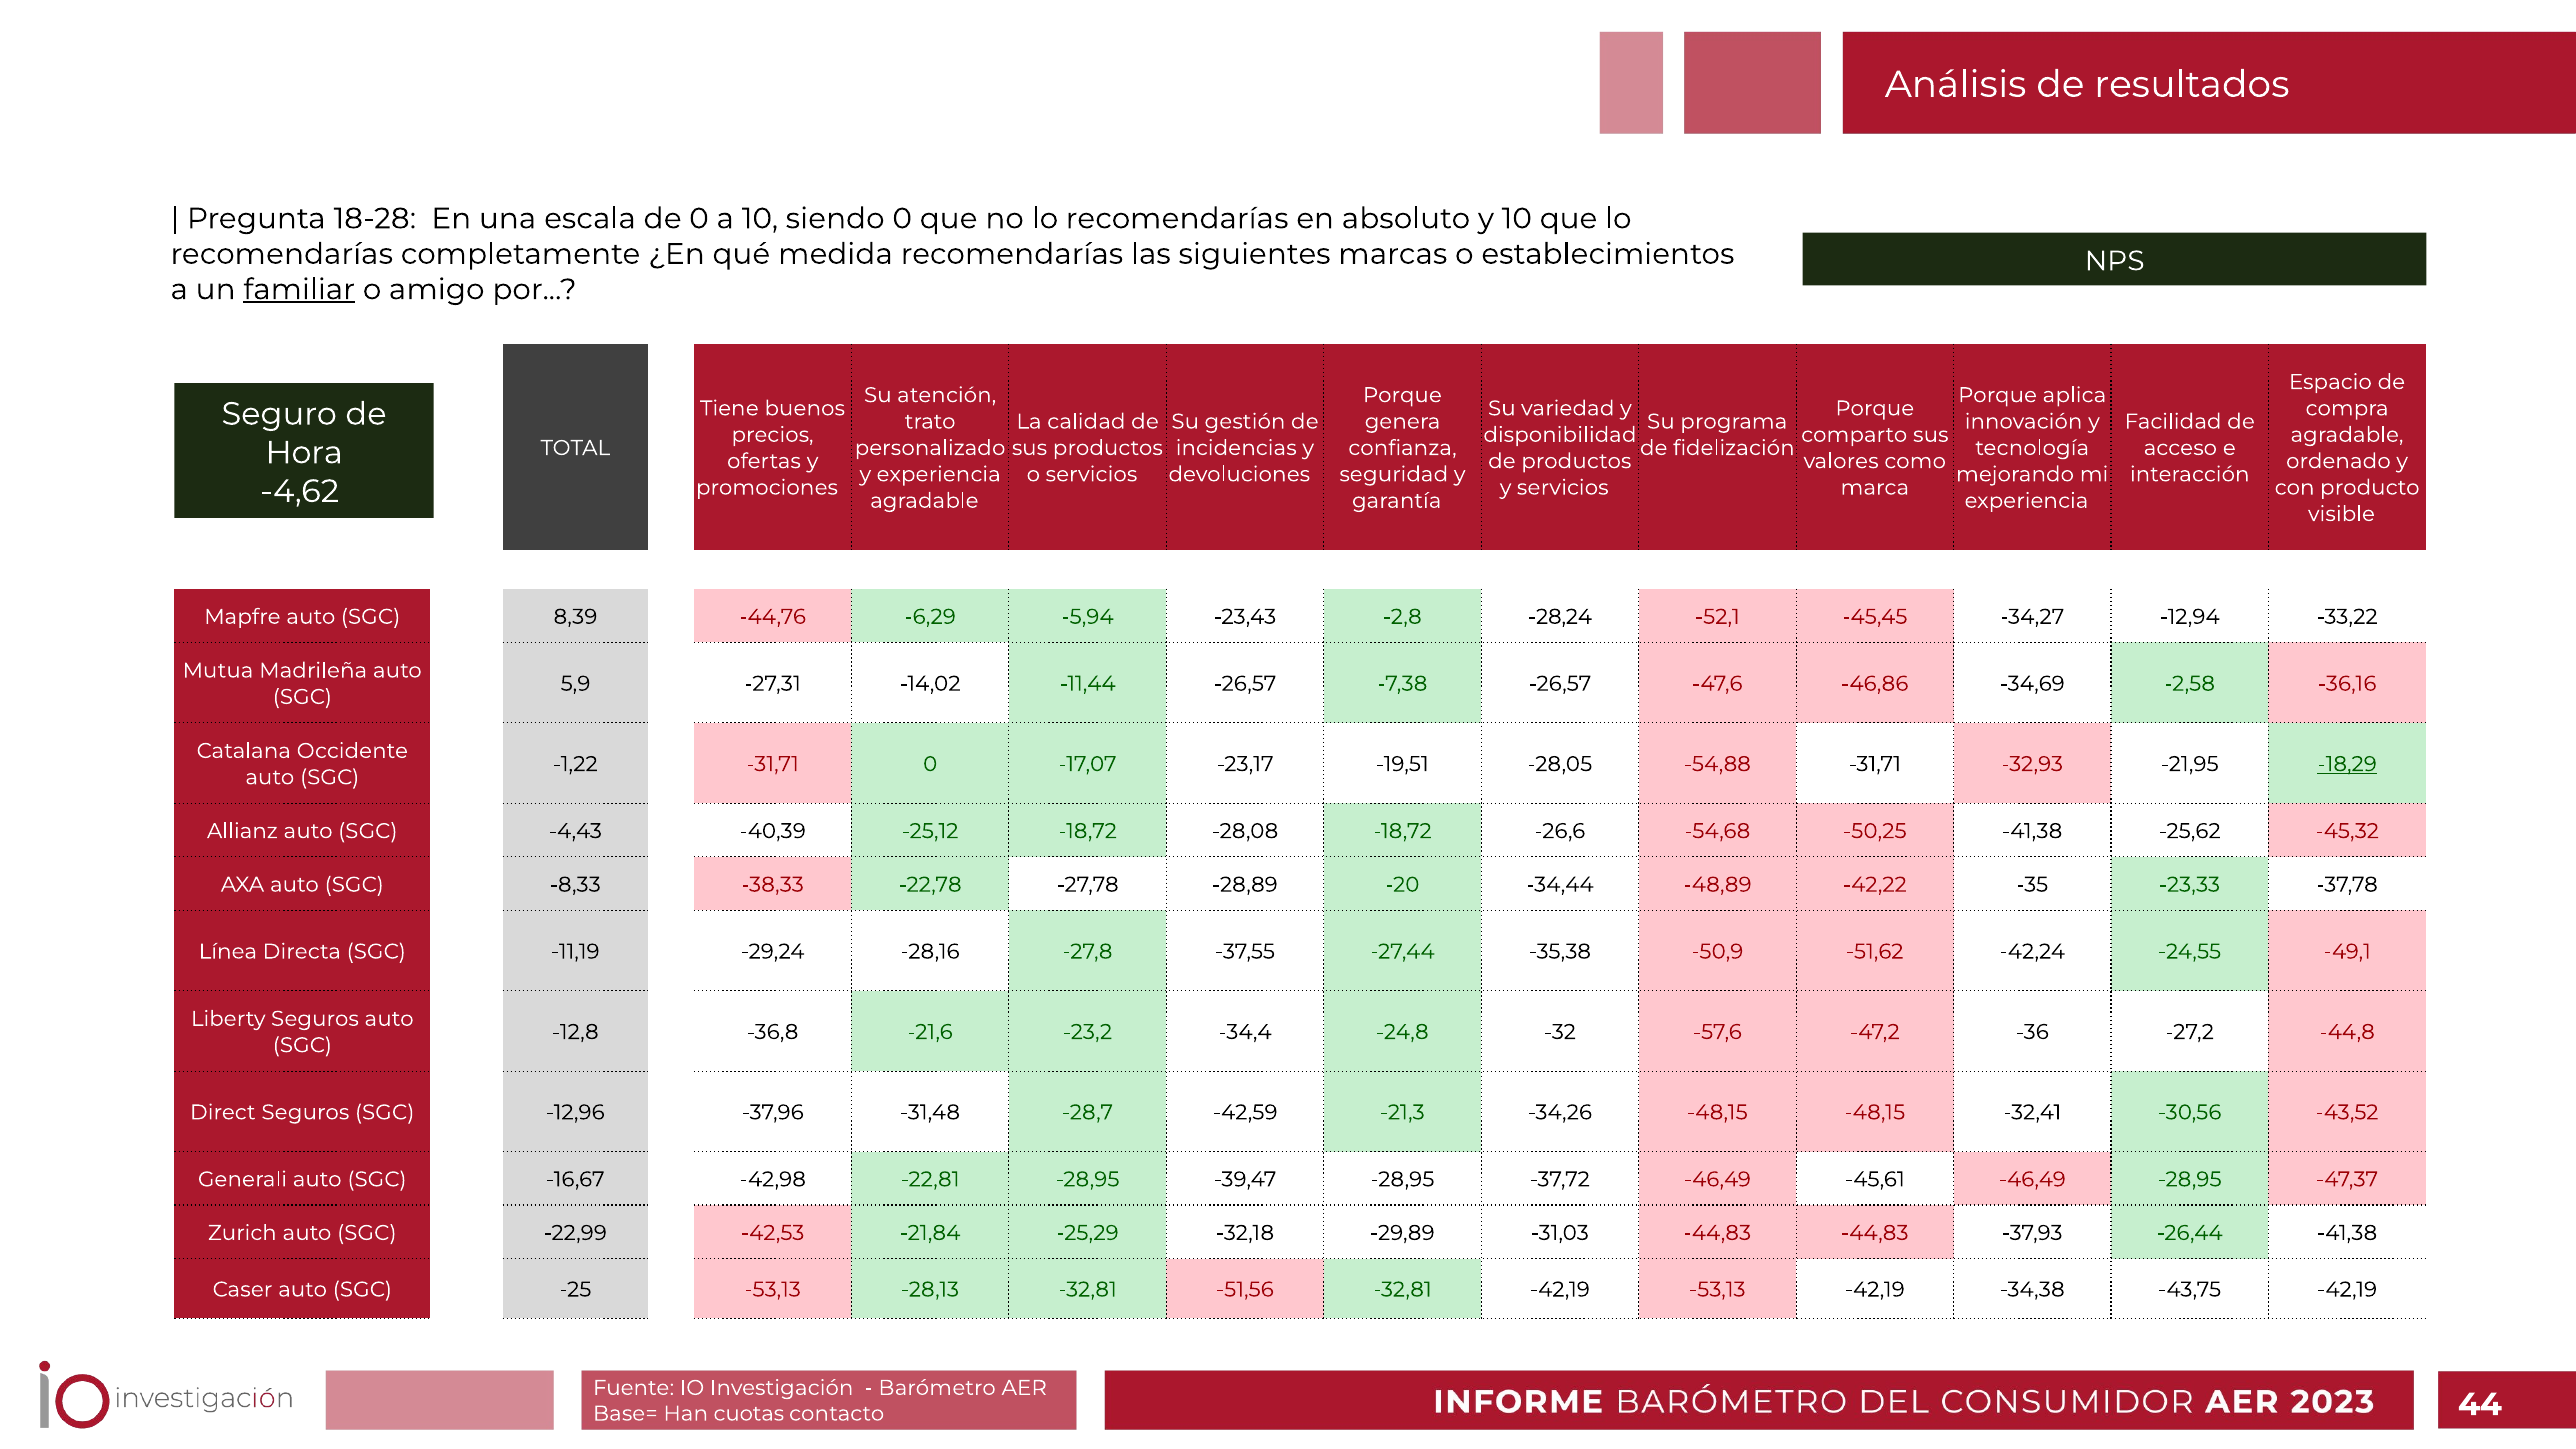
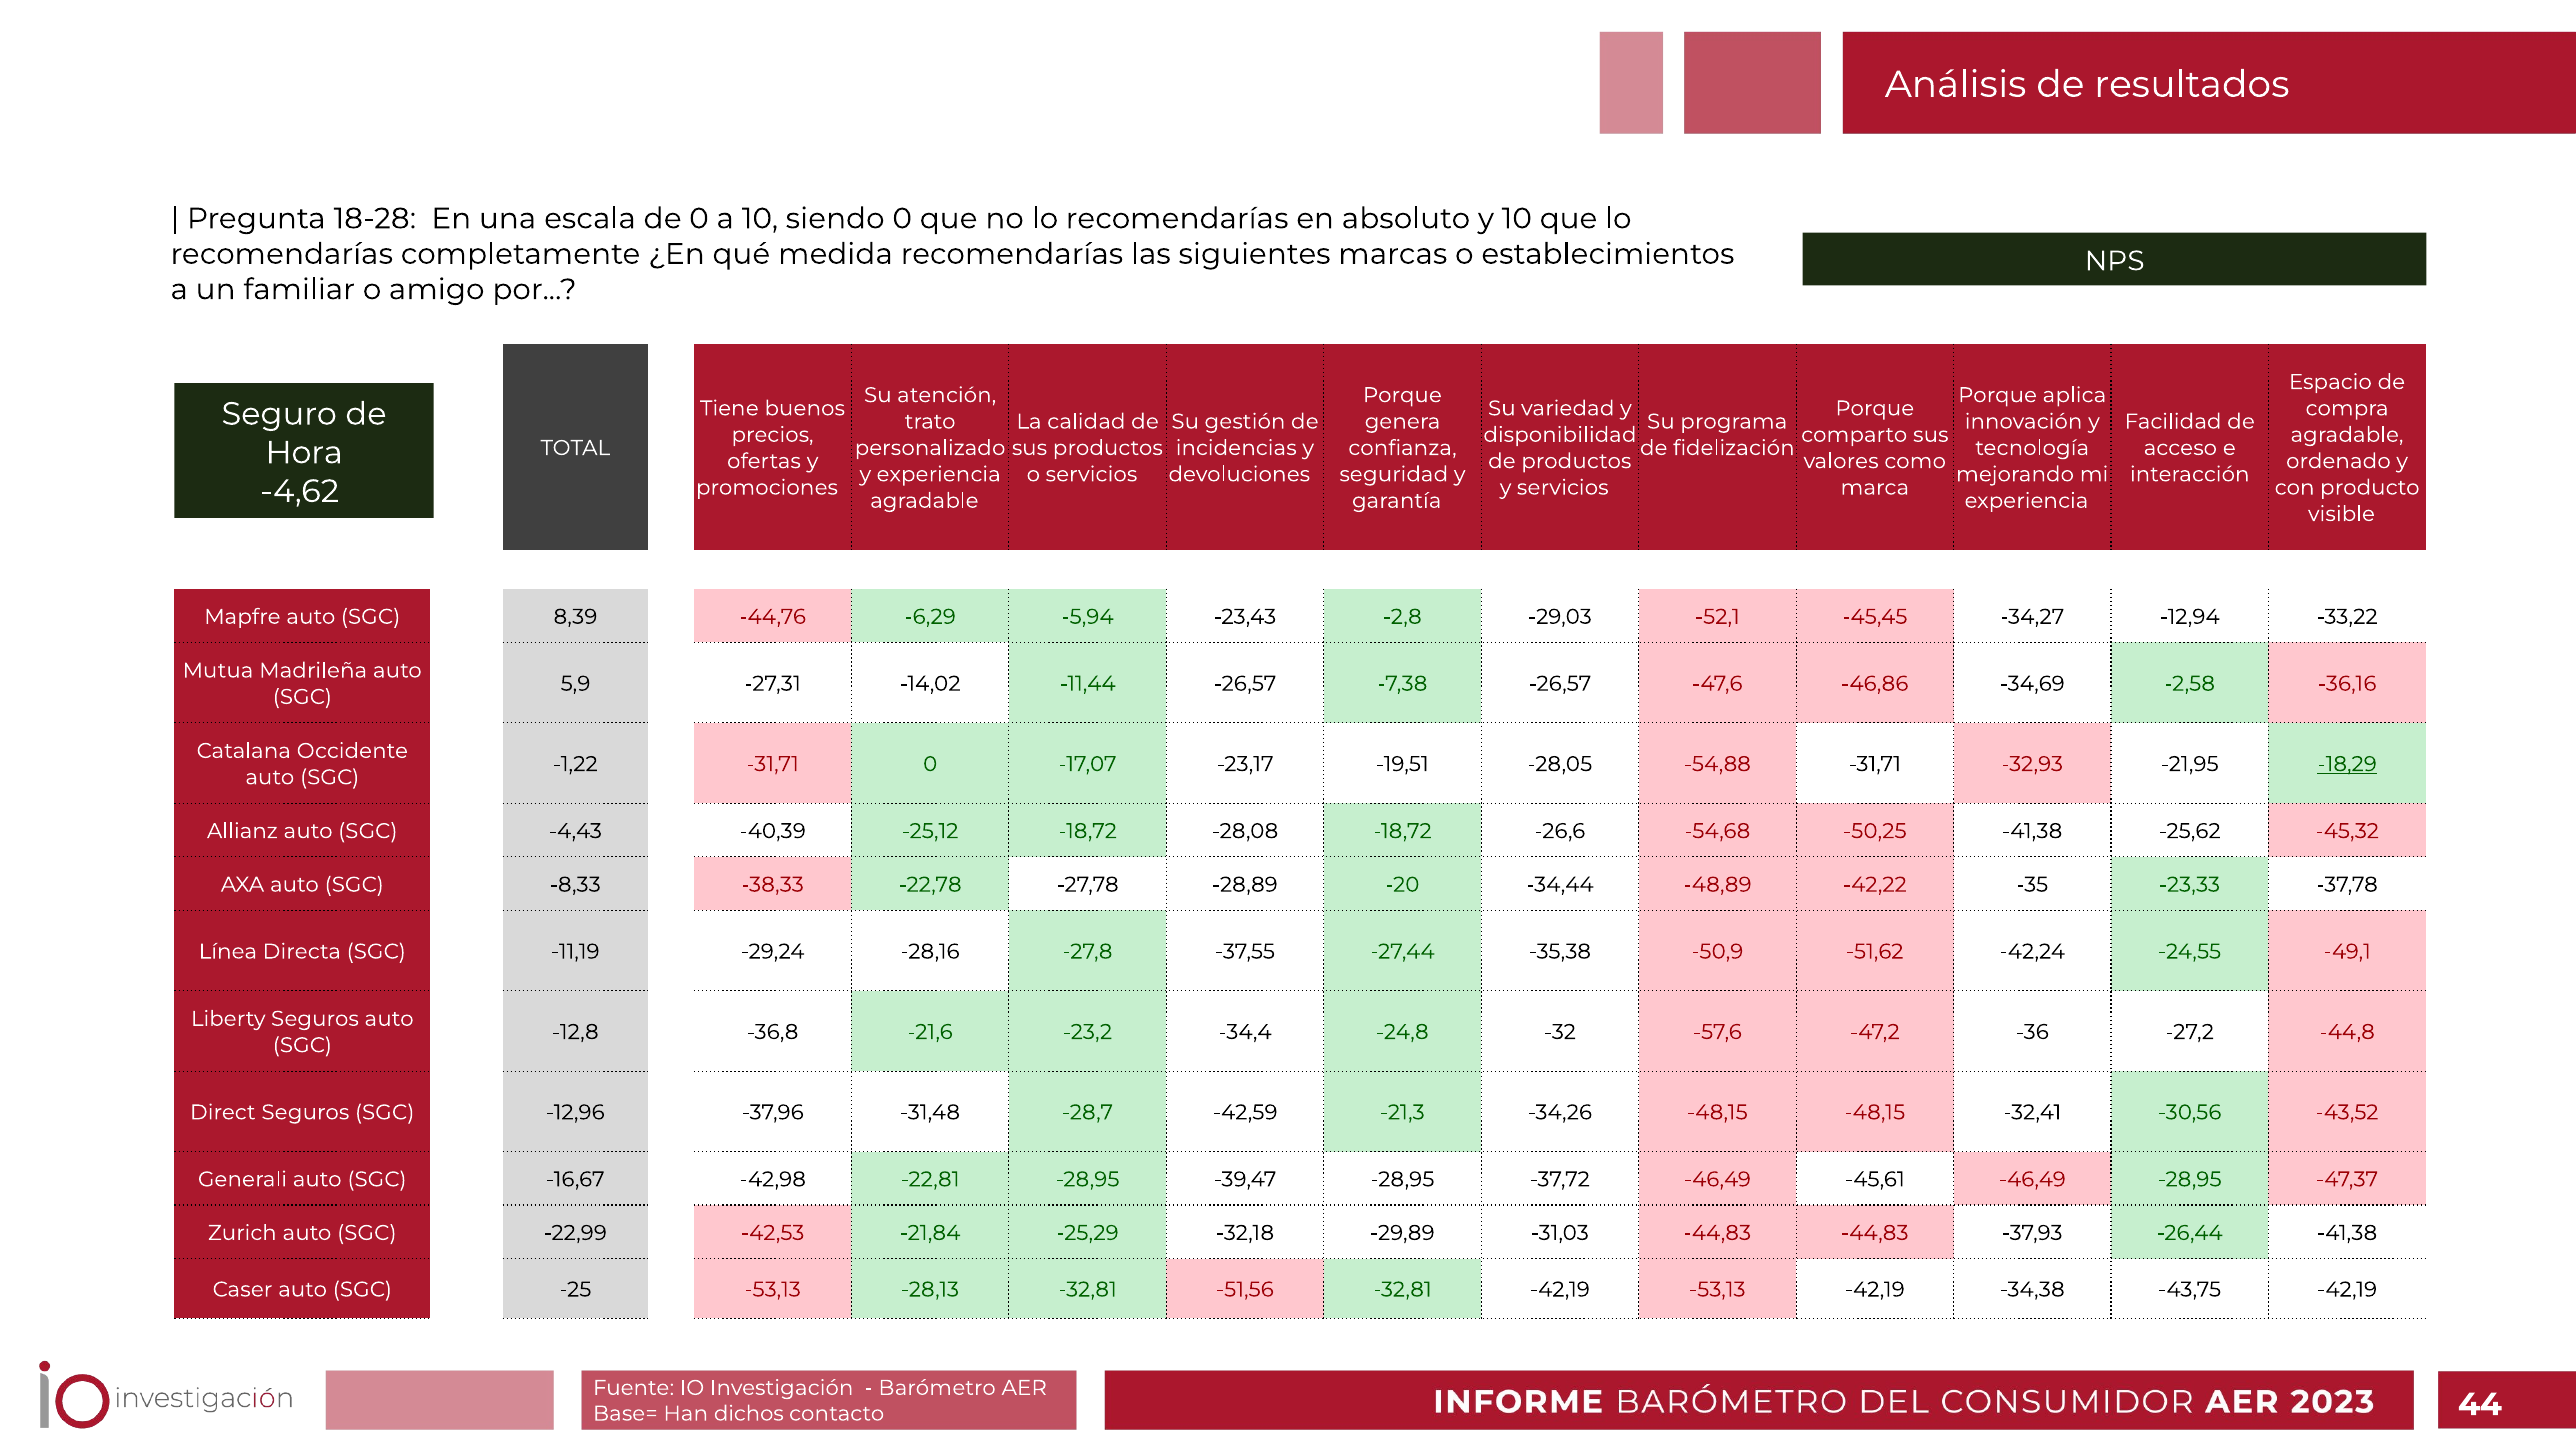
familiar underline: present -> none
-28,24: -28,24 -> -29,03
cuotas: cuotas -> dichos
